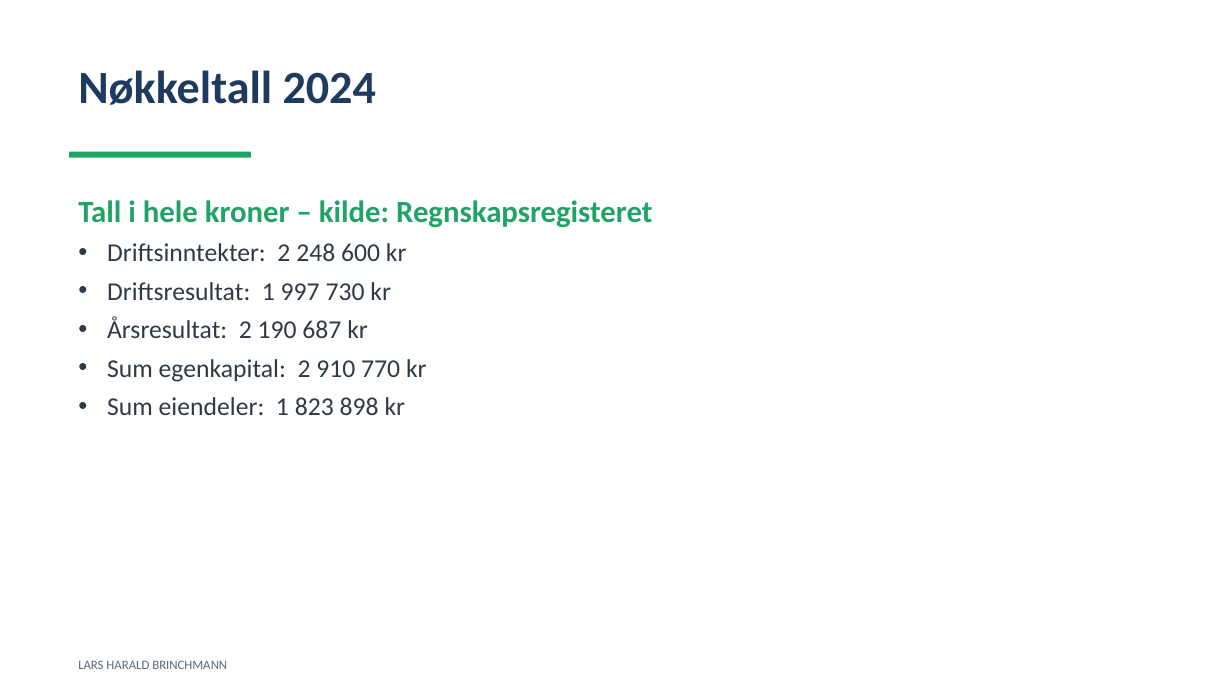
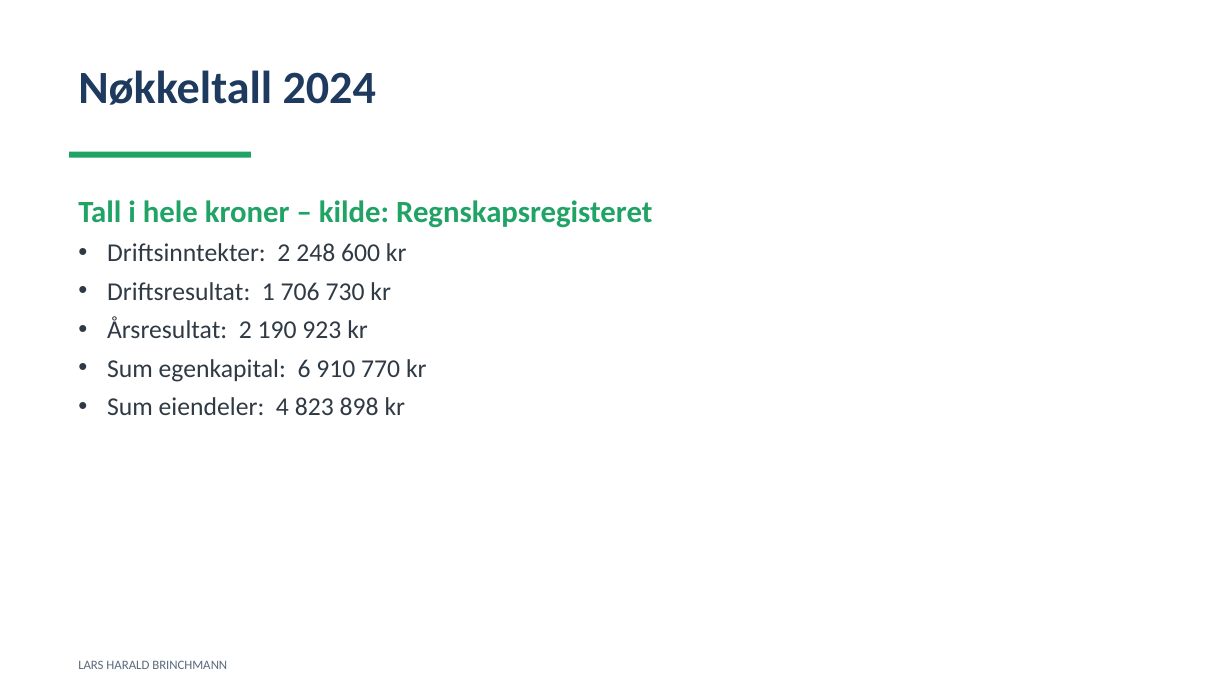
997: 997 -> 706
687: 687 -> 923
egenkapital 2: 2 -> 6
eiendeler 1: 1 -> 4
